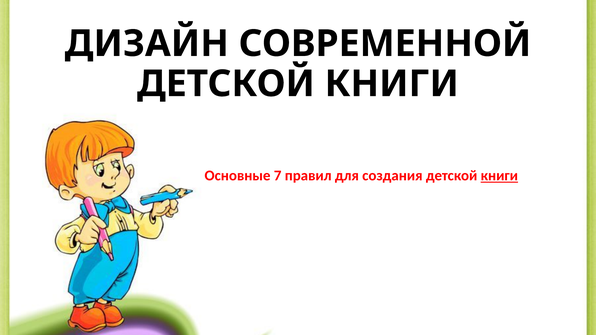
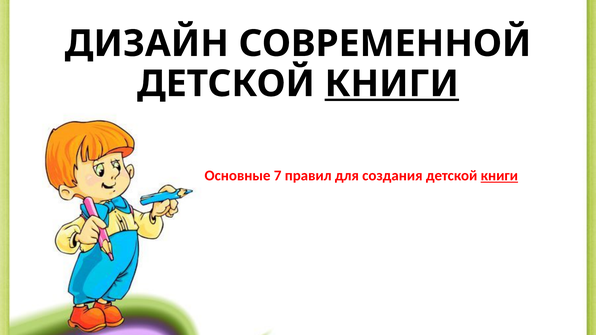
КНИГИ at (392, 84) underline: none -> present
